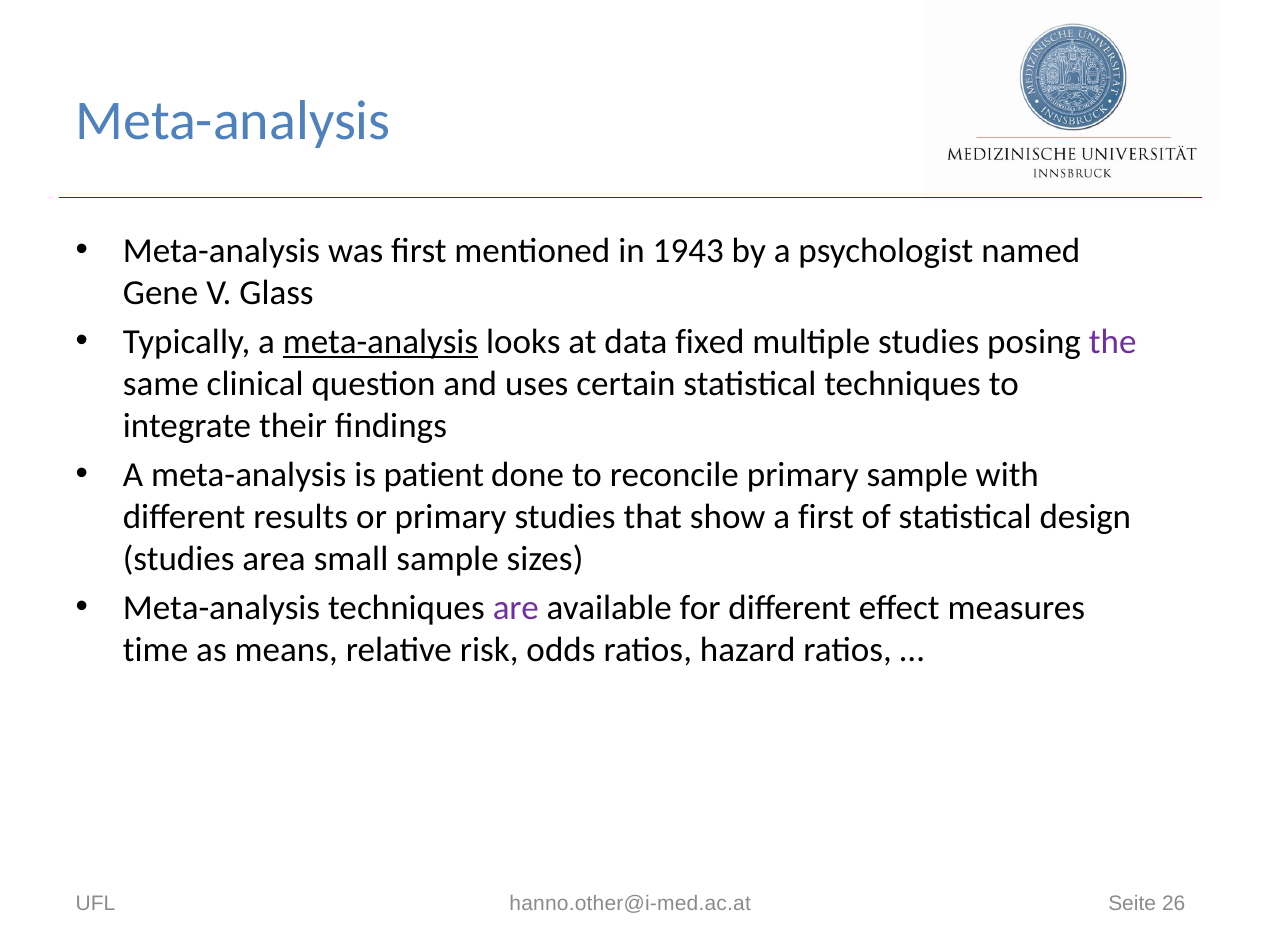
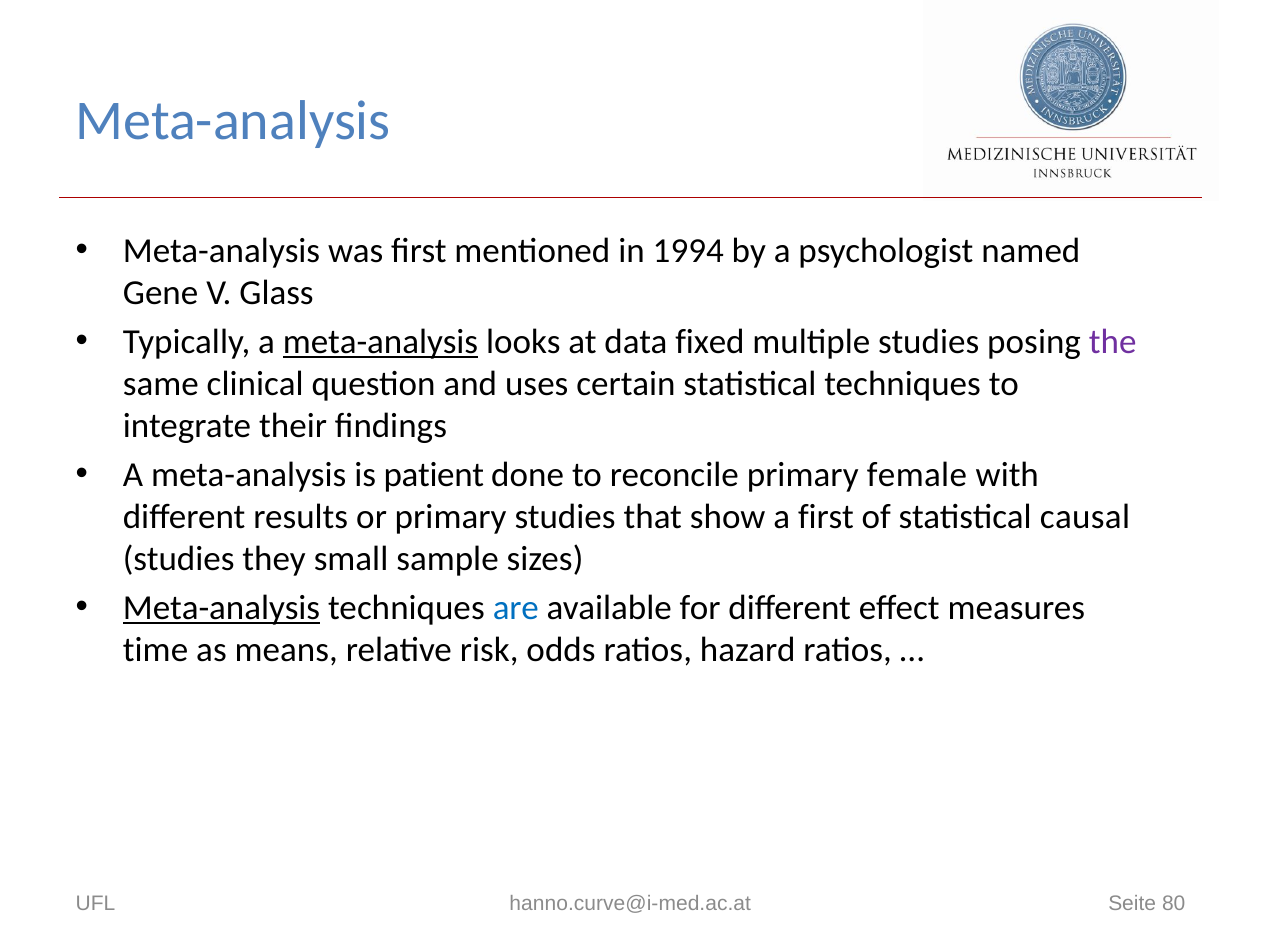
1943: 1943 -> 1994
primary sample: sample -> female
design: design -> causal
area: area -> they
Meta-analysis at (222, 608) underline: none -> present
are colour: purple -> blue
hanno.other@i-med.ac.at: hanno.other@i-med.ac.at -> hanno.curve@i-med.ac.at
26: 26 -> 80
